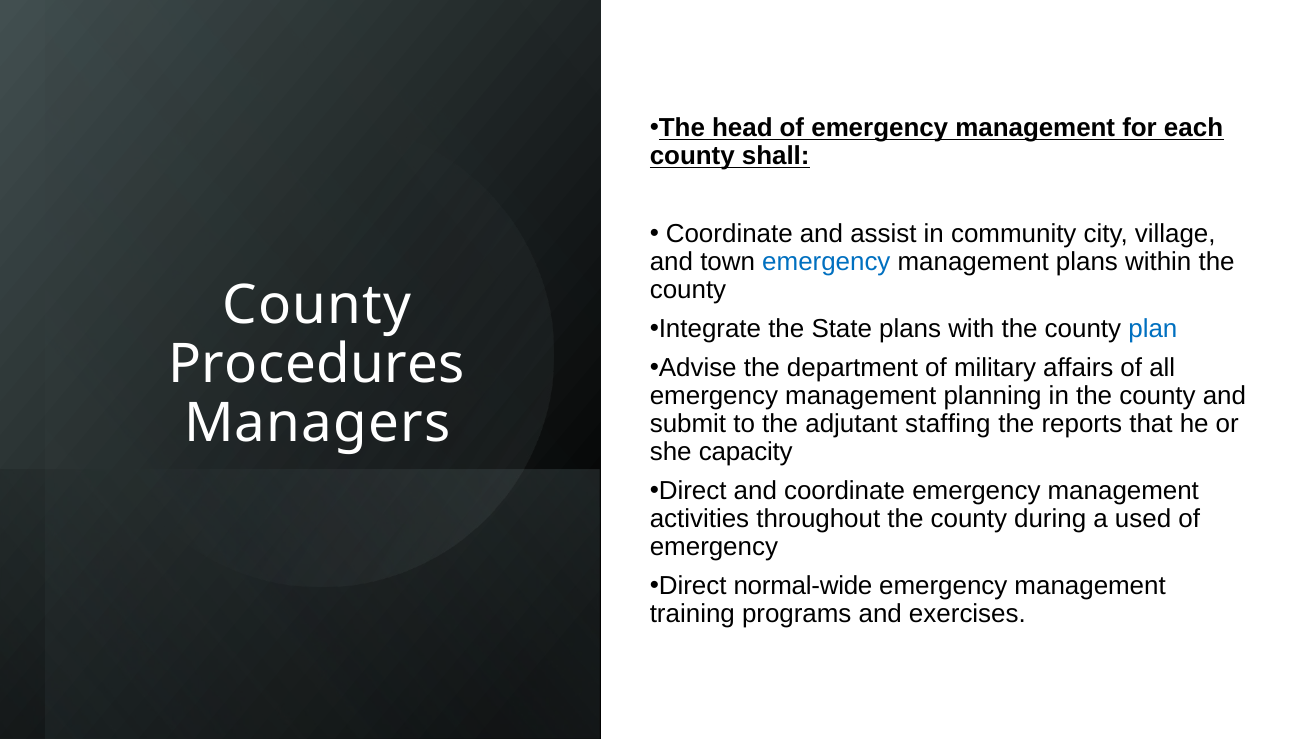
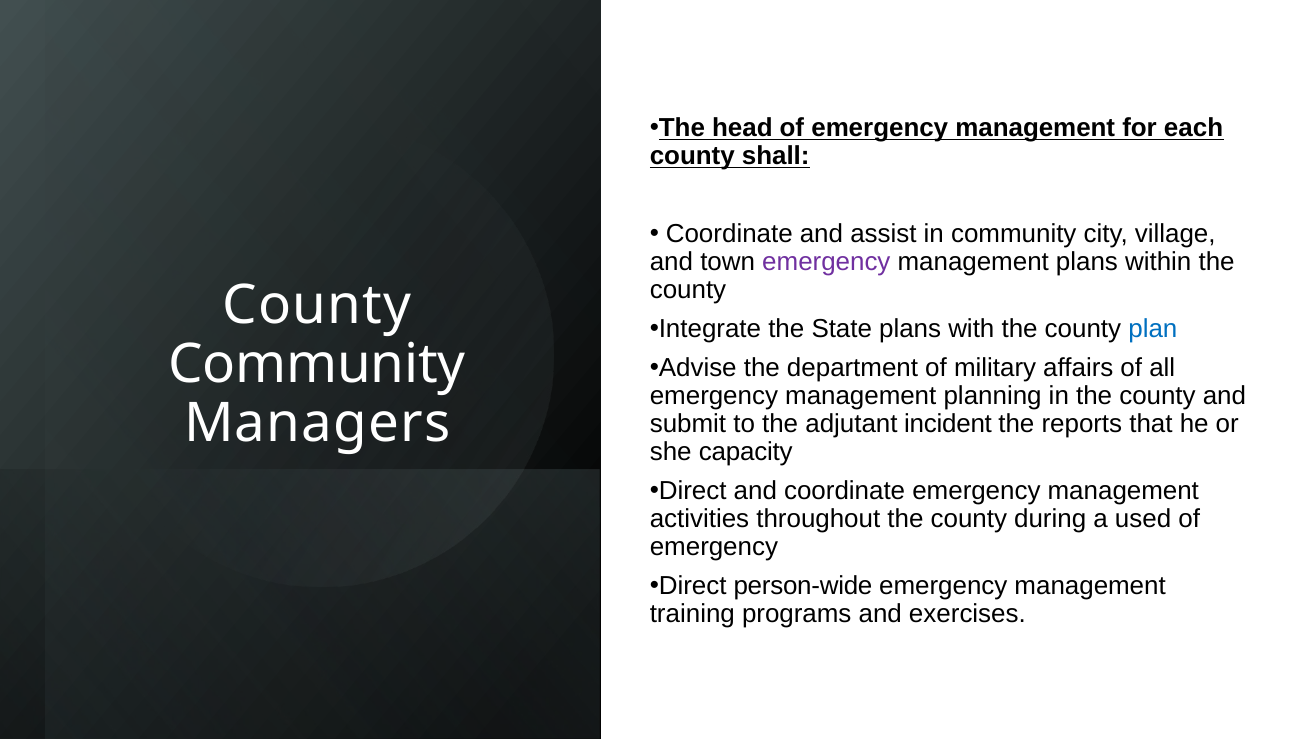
emergency at (826, 262) colour: blue -> purple
Procedures at (317, 364): Procedures -> Community
staffing: staffing -> incident
normal-wide: normal-wide -> person-wide
